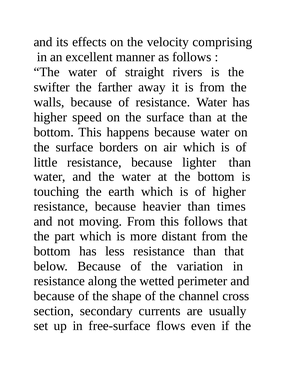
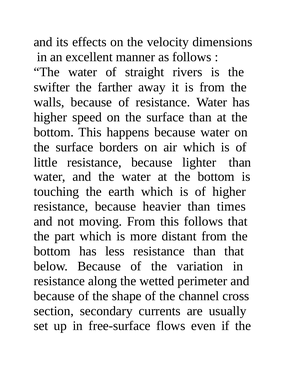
comprising: comprising -> dimensions
